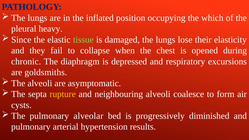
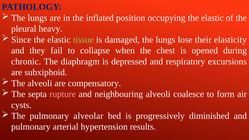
occupying the which: which -> elastic
goldsmiths: goldsmiths -> subxiphoid
asymptomatic: asymptomatic -> compensatory
rupture colour: yellow -> pink
